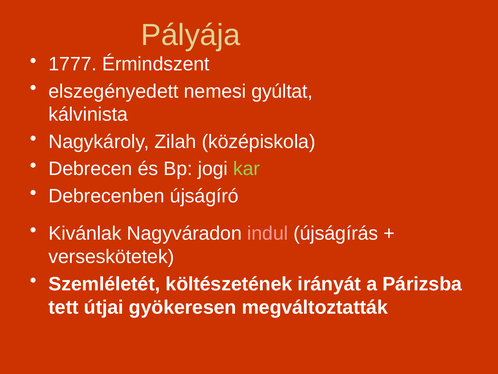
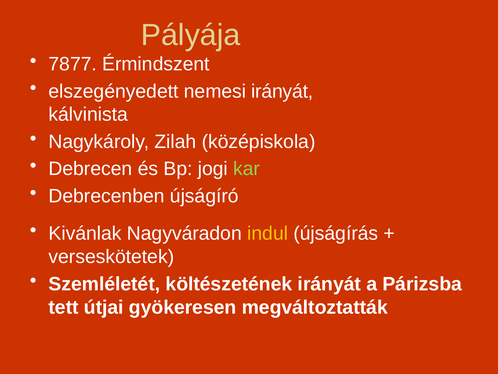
1777: 1777 -> 7877
nemesi gyúltat: gyúltat -> irányát
indul colour: pink -> yellow
